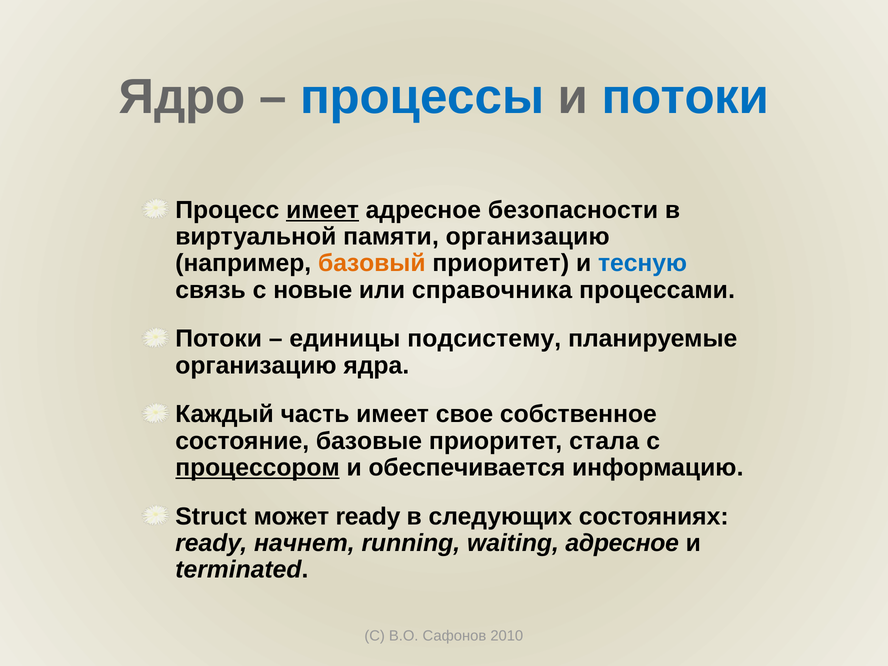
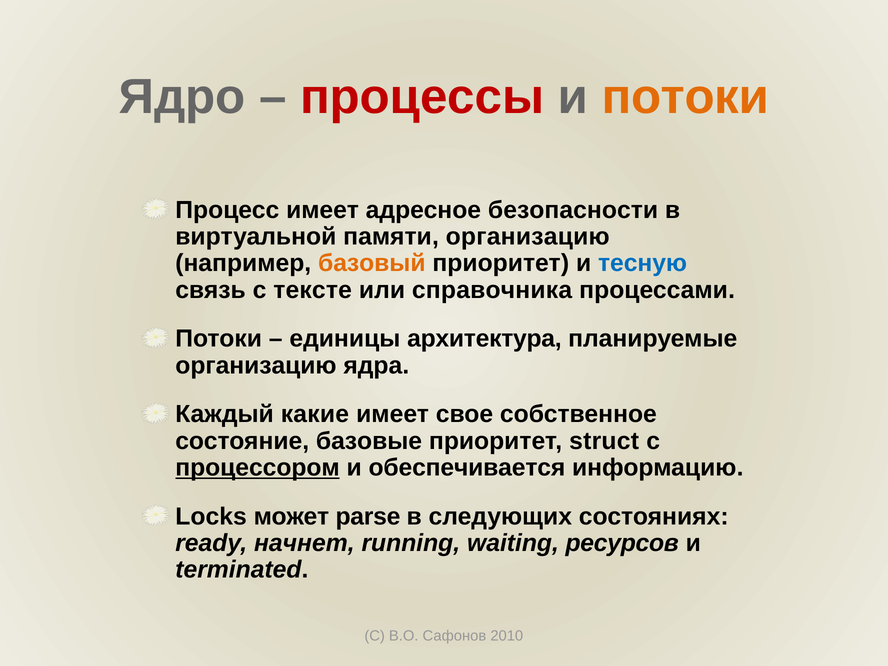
процессы colour: blue -> red
потоки at (685, 97) colour: blue -> orange
имеет at (323, 210) underline: present -> none
новые: новые -> тексте
подсистему: подсистему -> архитектура
часть: часть -> какие
стала: стала -> struct
Struct: Struct -> Locks
может ready: ready -> parse
waiting адресное: адресное -> ресурсов
